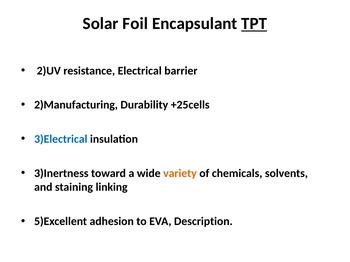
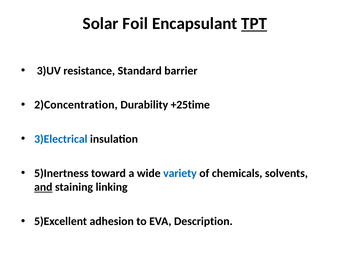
2)UV: 2)UV -> 3)UV
Electrical: Electrical -> Standard
2)Manufacturing: 2)Manufacturing -> 2)Concentration
+25cells: +25cells -> +25time
3)Inertness: 3)Inertness -> 5)Inertness
variety colour: orange -> blue
and underline: none -> present
